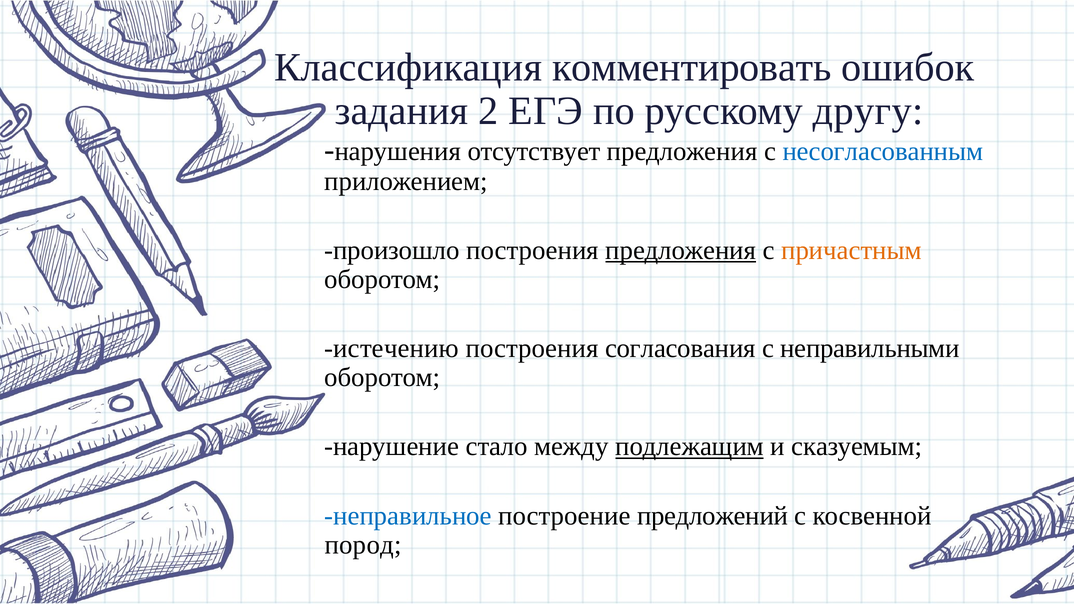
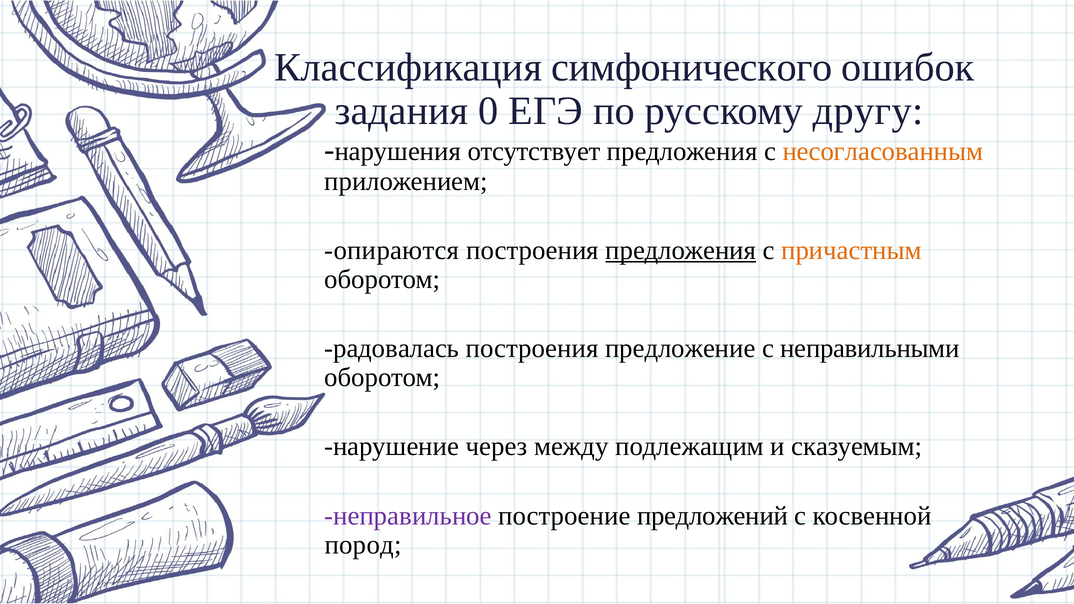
комментировать: комментировать -> симфонического
2: 2 -> 0
несогласованным colour: blue -> orange
произошло: произошло -> опираются
истечению: истечению -> радовалась
согласования: согласования -> предложение
стало: стало -> через
подлежащим underline: present -> none
неправильное at (408, 516) colour: blue -> purple
